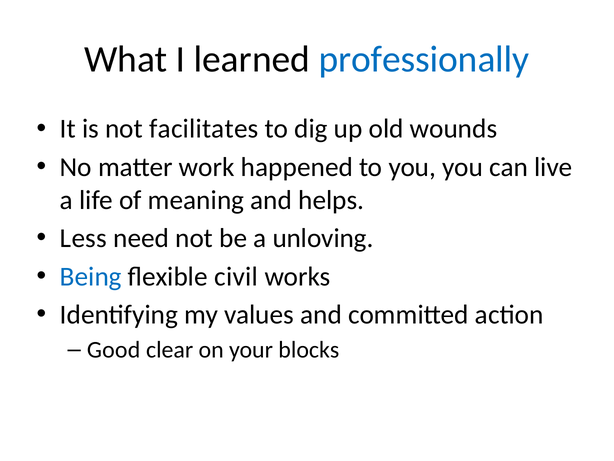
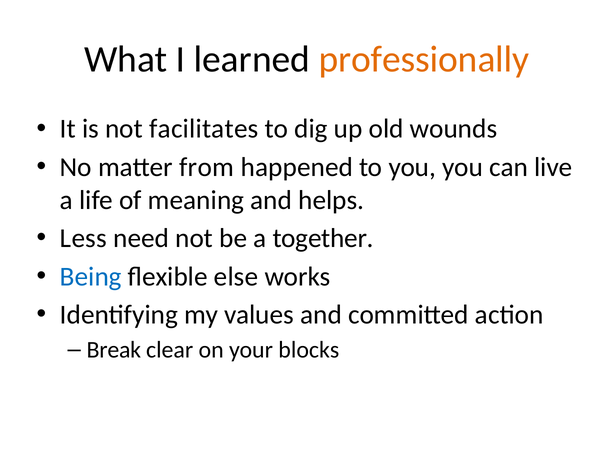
professionally colour: blue -> orange
work: work -> from
unloving: unloving -> together
civil: civil -> else
Good: Good -> Break
